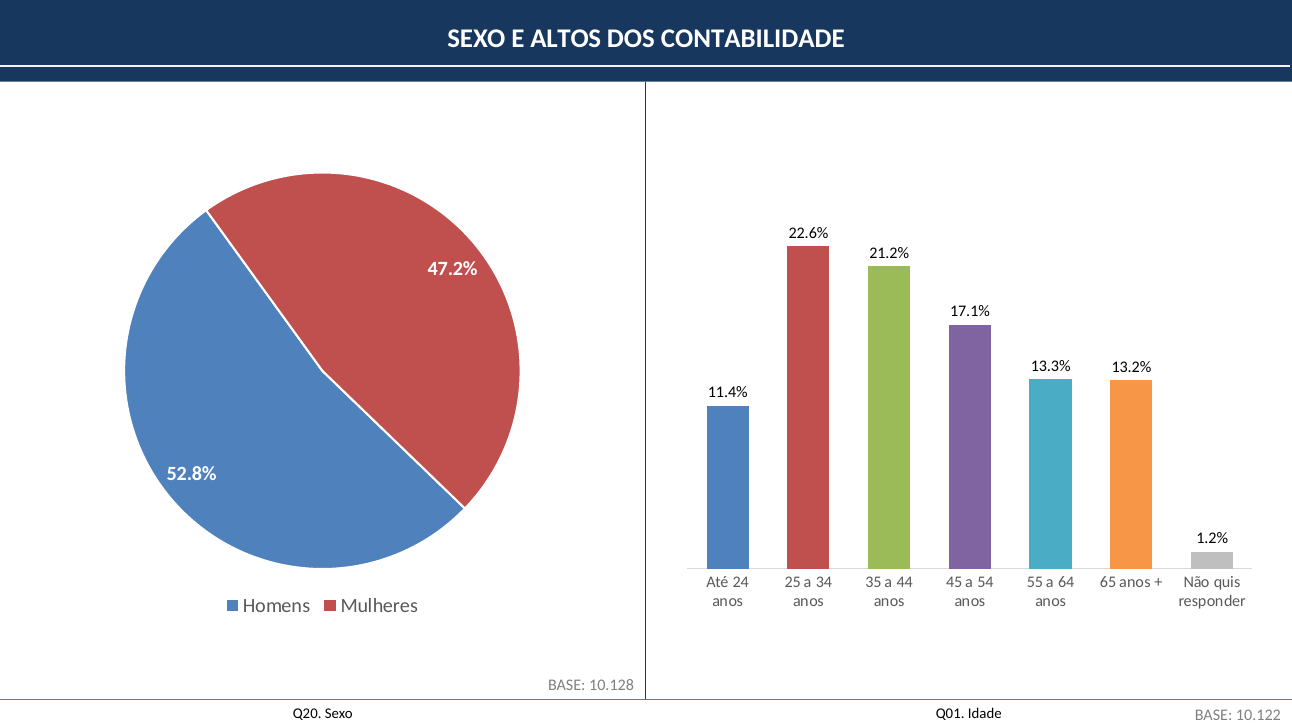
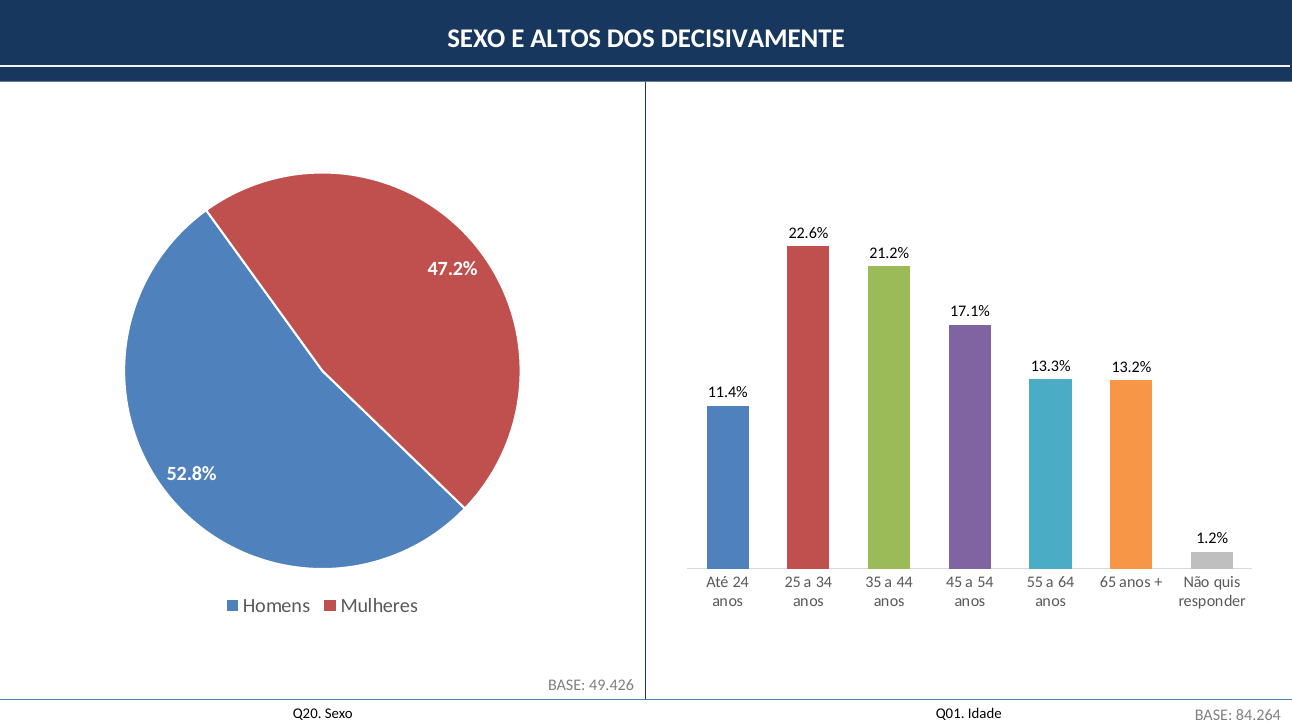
CONTABILIDADE: CONTABILIDADE -> DECISIVAMENTE
10.128: 10.128 -> 49.426
10.122: 10.122 -> 84.264
